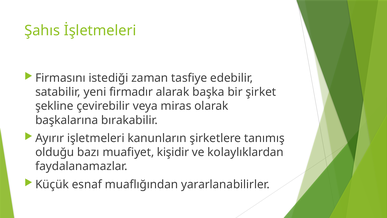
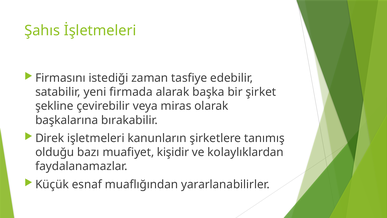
firmadır: firmadır -> firmada
Ayırır: Ayırır -> Direk
